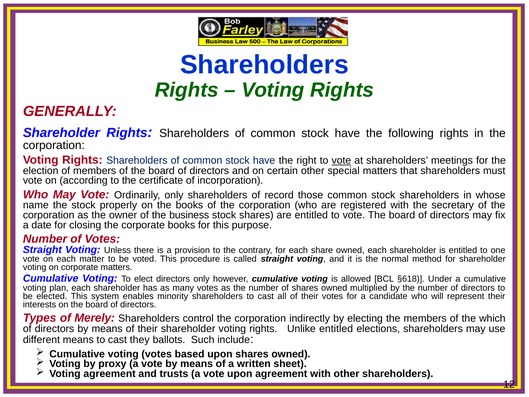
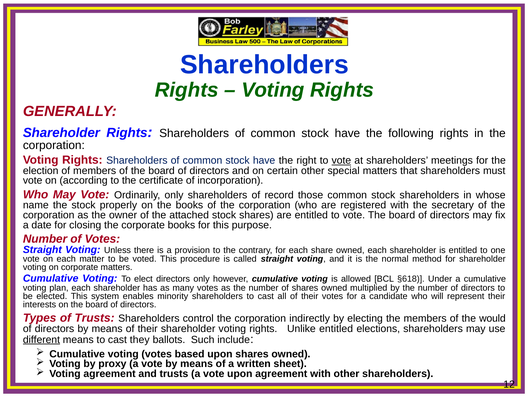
business: business -> attached
of Merely: Merely -> Trusts
which: which -> would
different underline: none -> present
